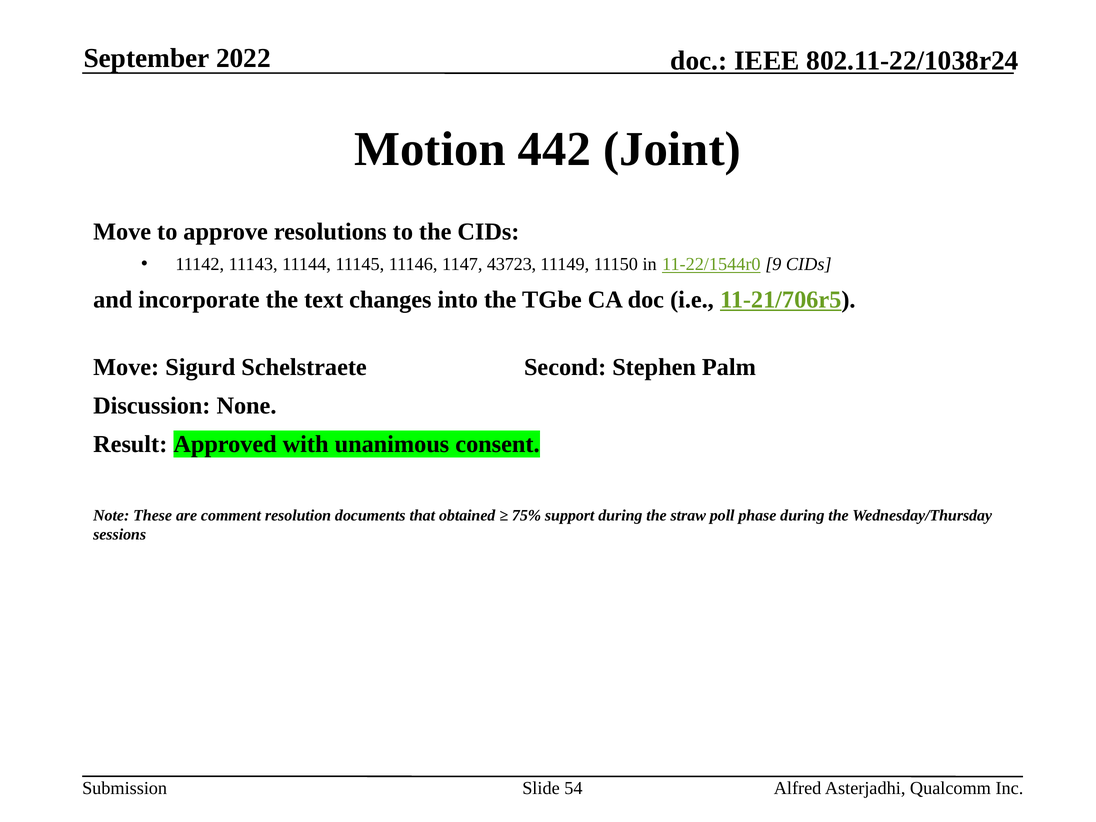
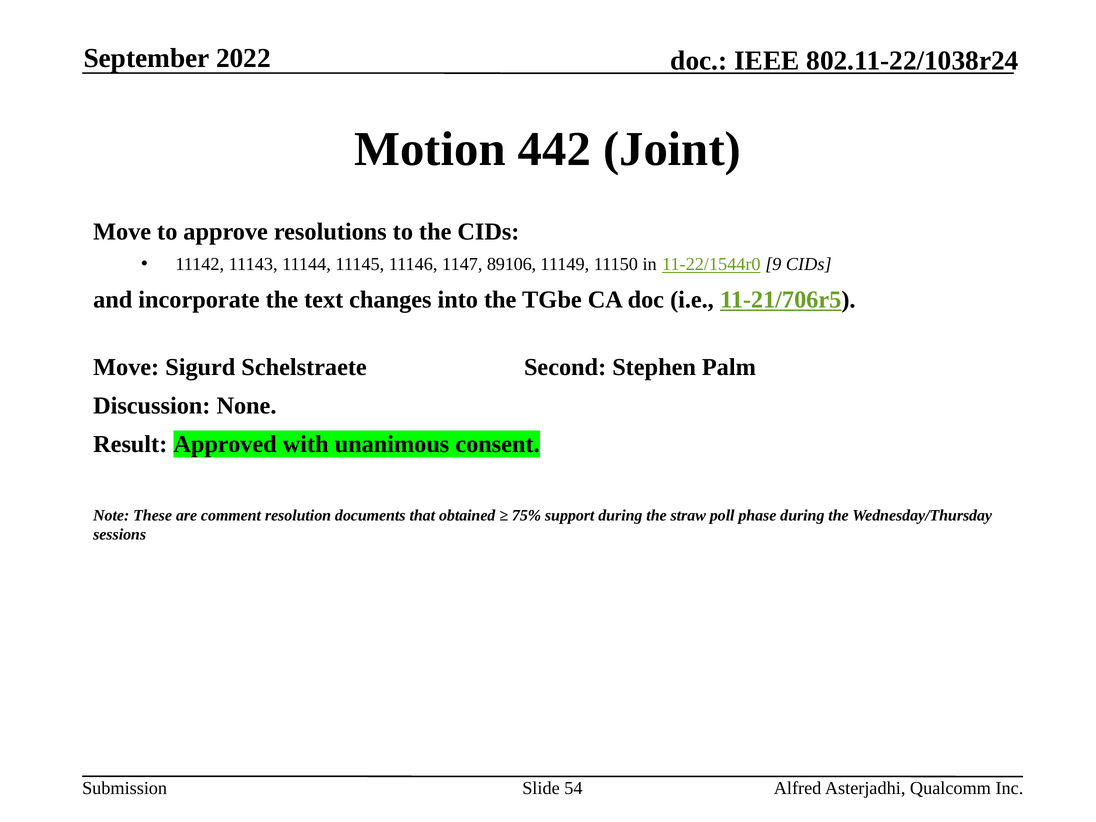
43723: 43723 -> 89106
